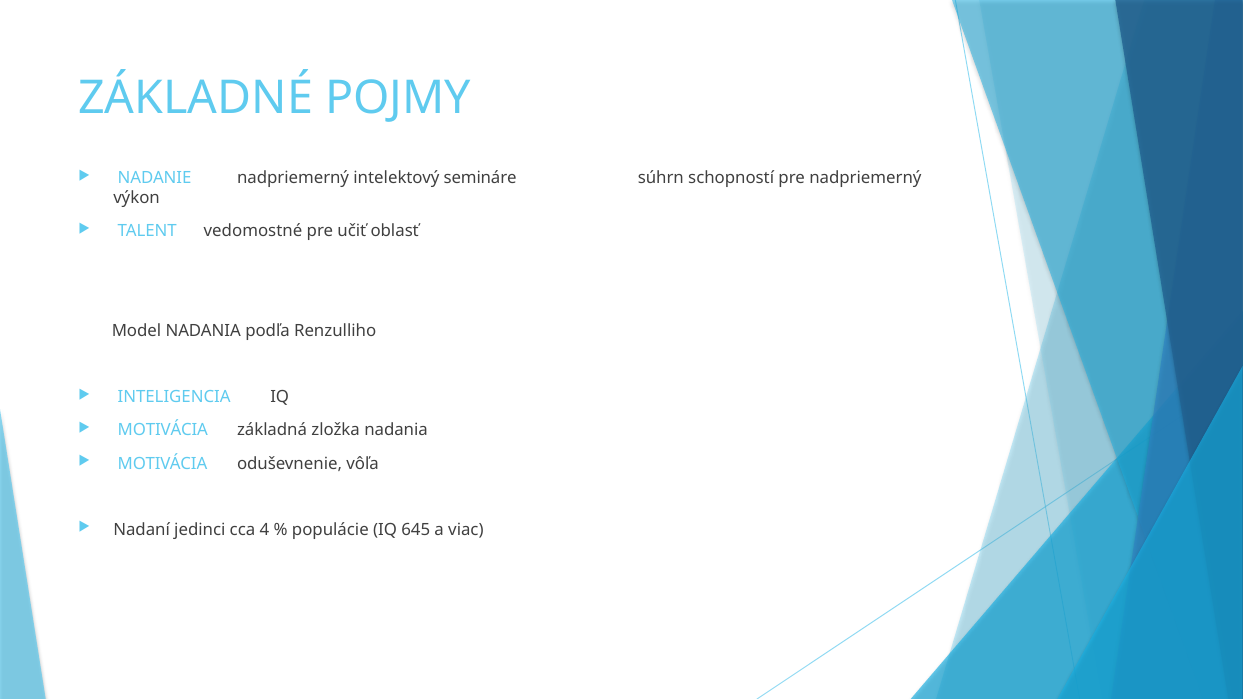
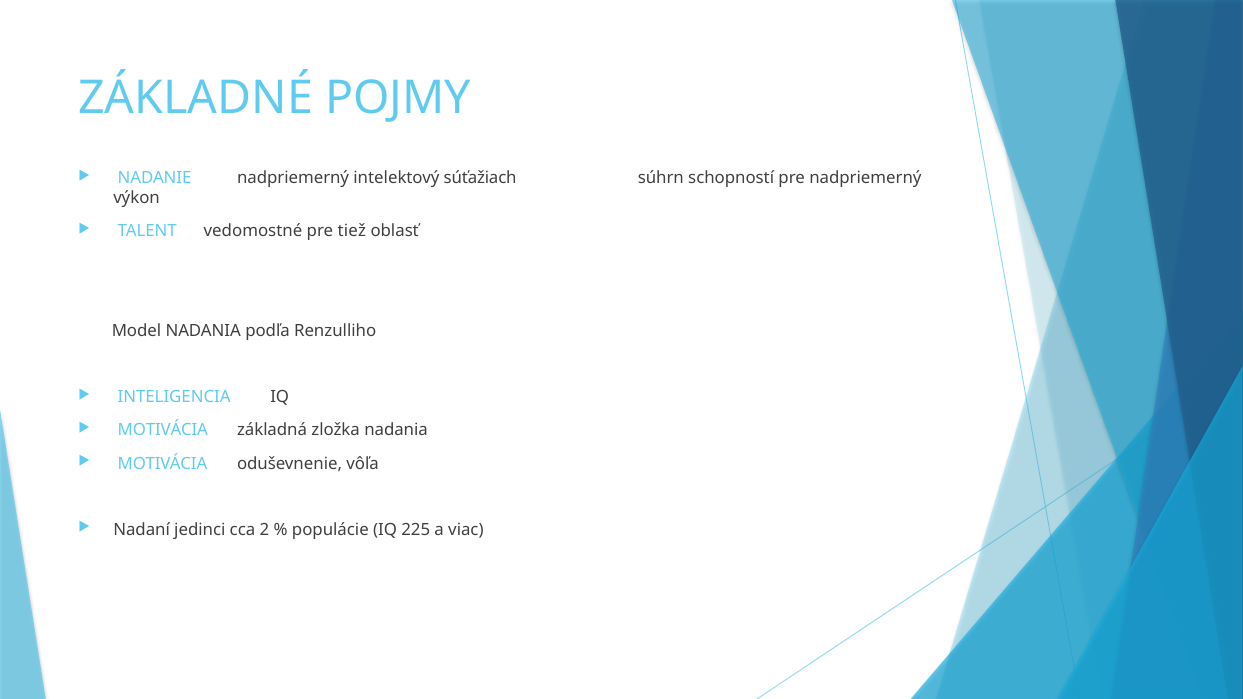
semináre: semináre -> súťažiach
učiť: učiť -> tiež
4: 4 -> 2
645: 645 -> 225
